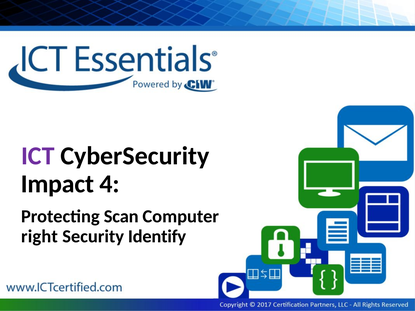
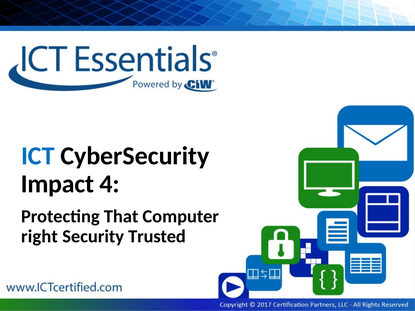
ICT colour: purple -> blue
Scan: Scan -> That
Identify: Identify -> Trusted
